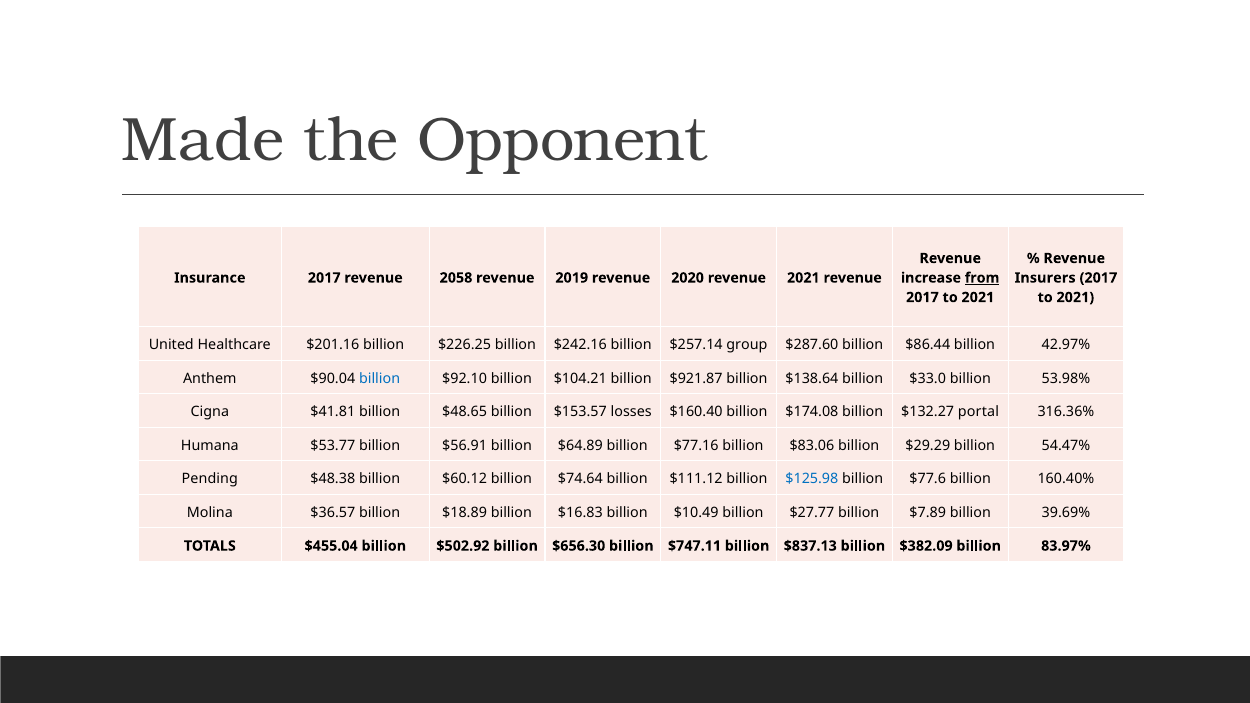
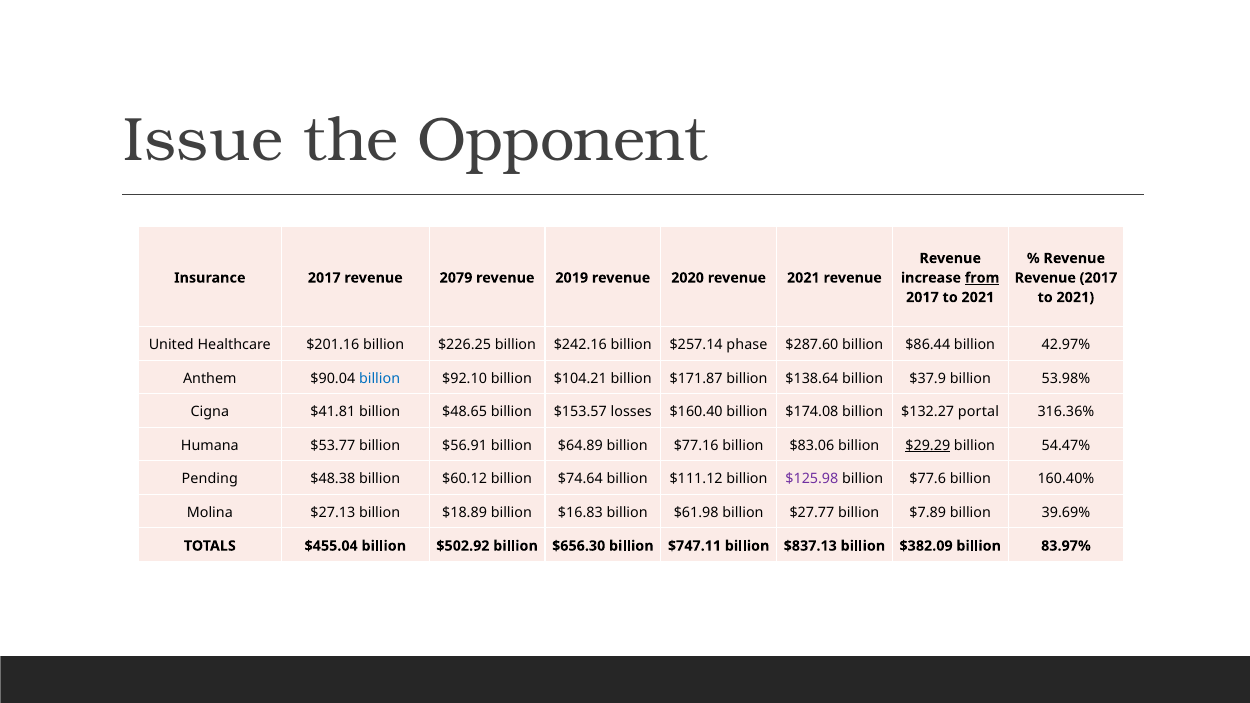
Made: Made -> Issue
2058: 2058 -> 2079
Insurers at (1045, 278): Insurers -> Revenue
group: group -> phase
$921.87: $921.87 -> $171.87
$33.0: $33.0 -> $37.9
$29.29 underline: none -> present
$125.98 colour: blue -> purple
$36.57: $36.57 -> $27.13
$10.49: $10.49 -> $61.98
